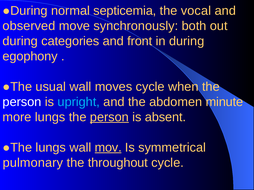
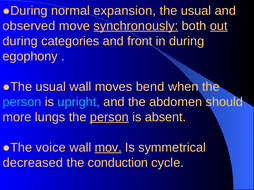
septicemia: septicemia -> expansion
the vocal: vocal -> usual
synchronously underline: none -> present
out underline: none -> present
moves cycle: cycle -> bend
person at (22, 102) colour: white -> light blue
minute: minute -> should
●The lungs: lungs -> voice
pulmonary: pulmonary -> decreased
throughout: throughout -> conduction
